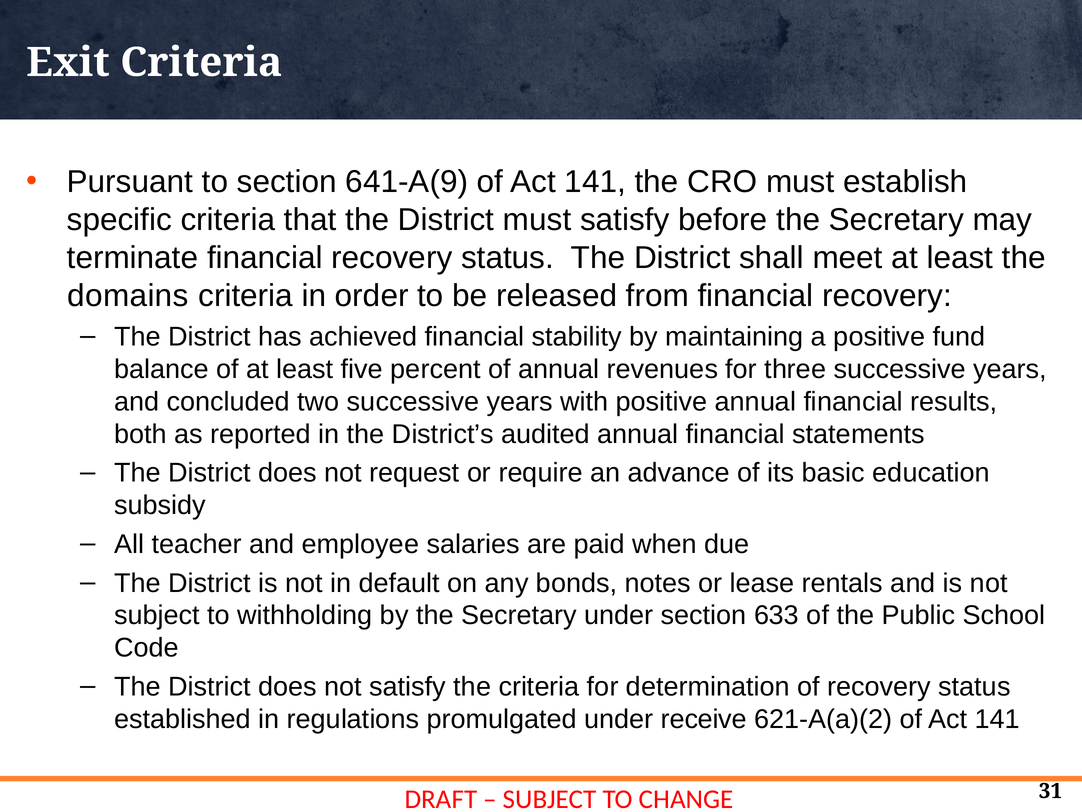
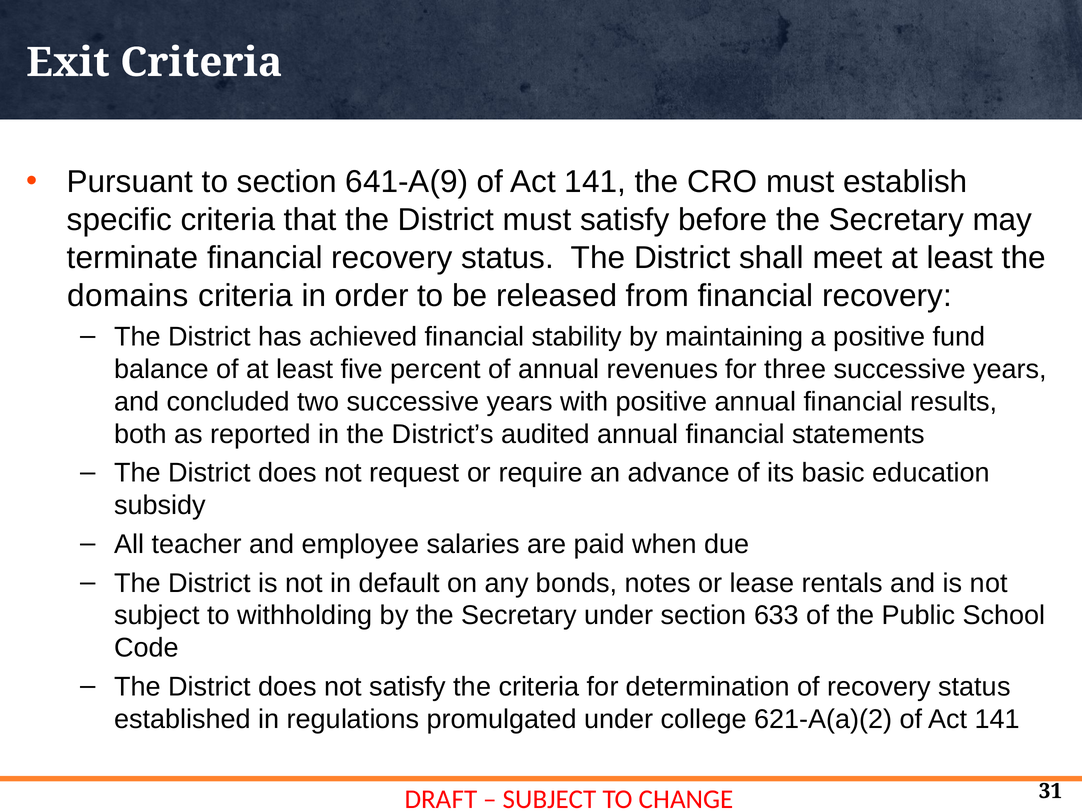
receive: receive -> college
